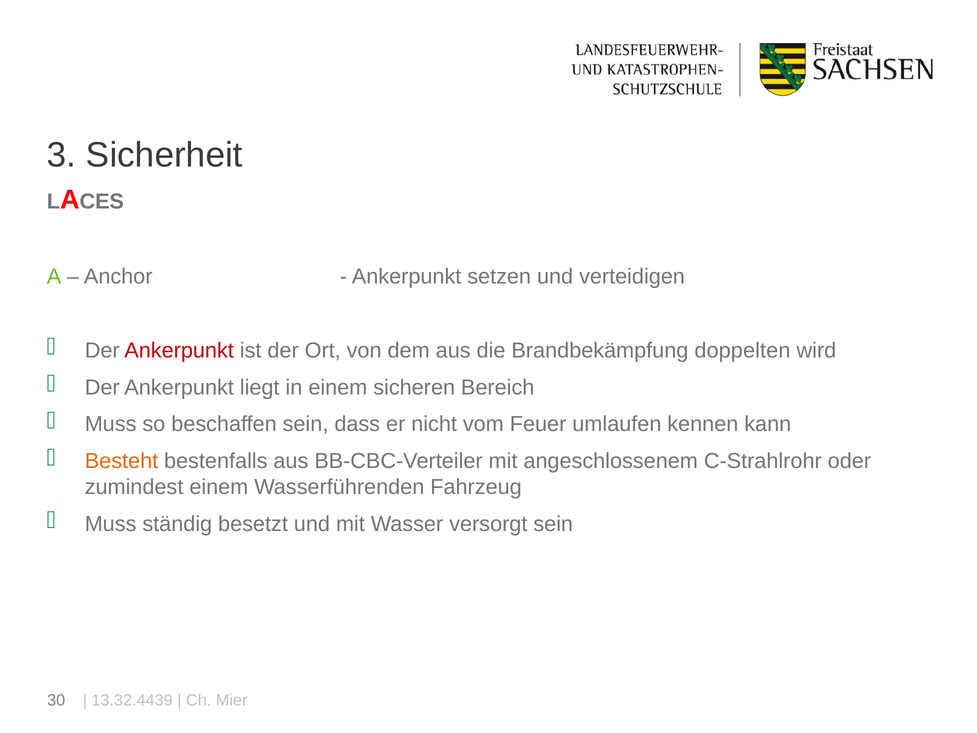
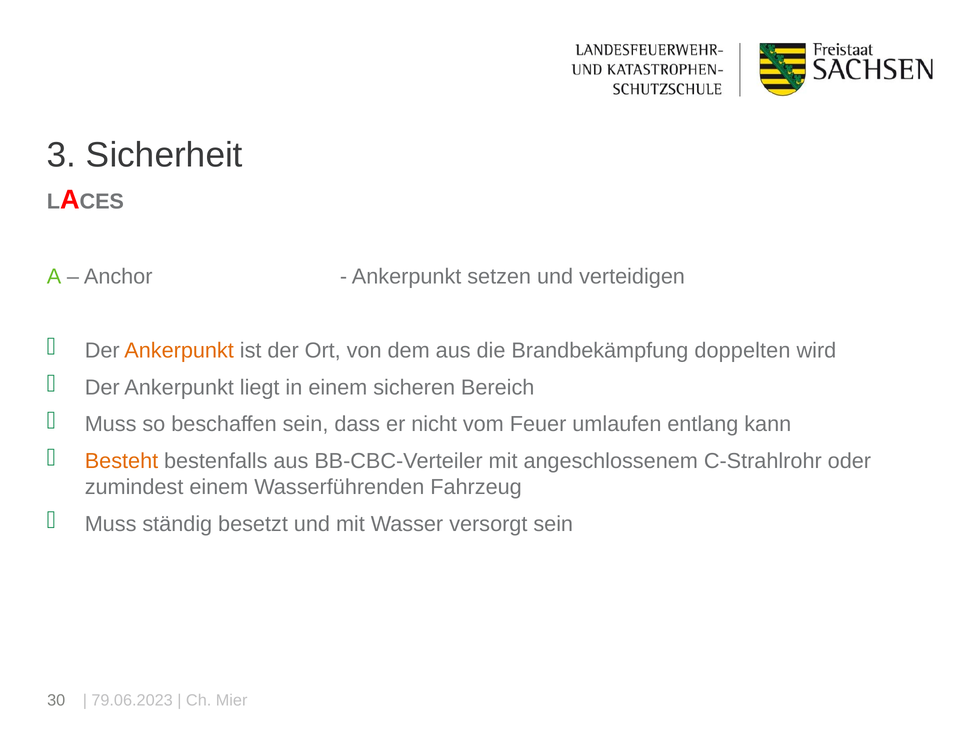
Ankerpunkt at (179, 350) colour: red -> orange
kennen: kennen -> entlang
13.32.4439: 13.32.4439 -> 79.06.2023
